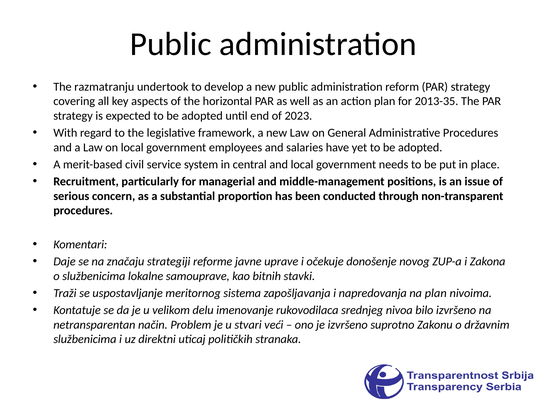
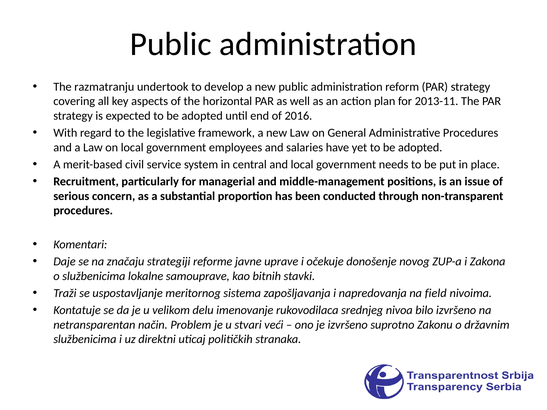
2013-35: 2013-35 -> 2013-11
2023: 2023 -> 2016
na plan: plan -> field
